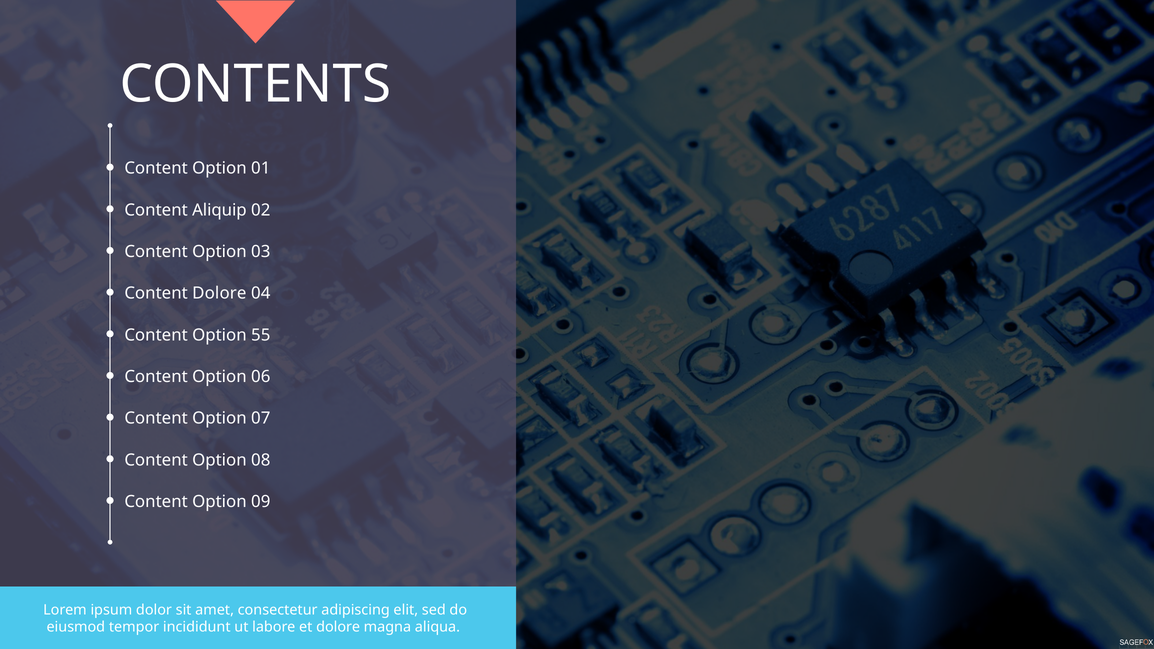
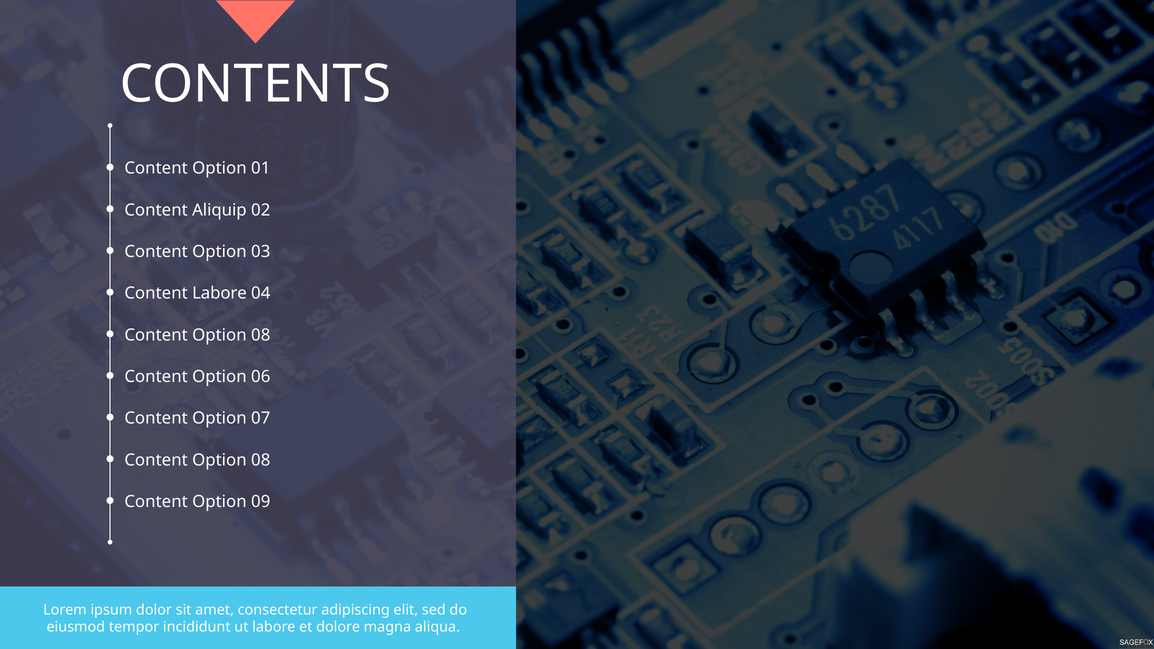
Content Dolore: Dolore -> Labore
55 at (261, 335): 55 -> 08
